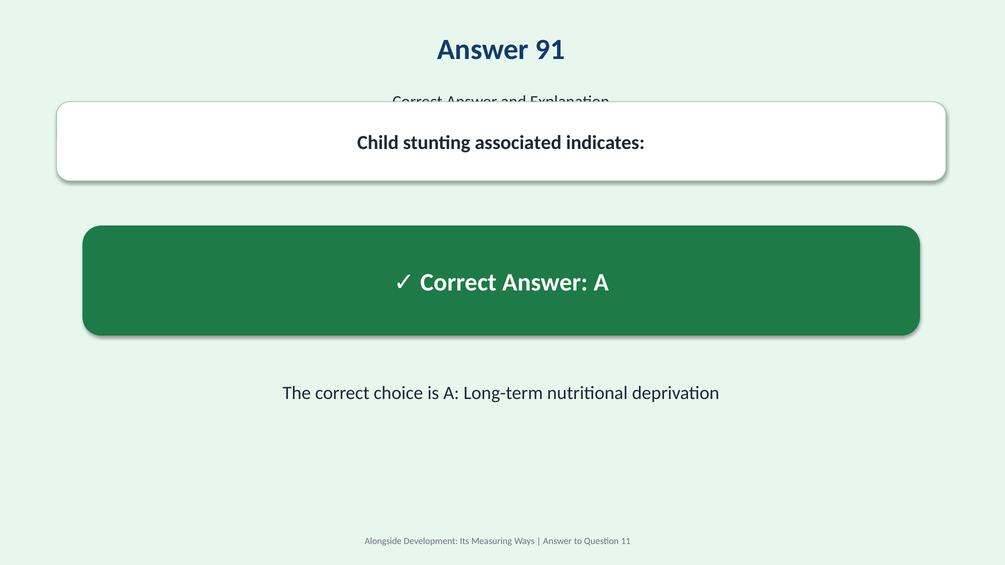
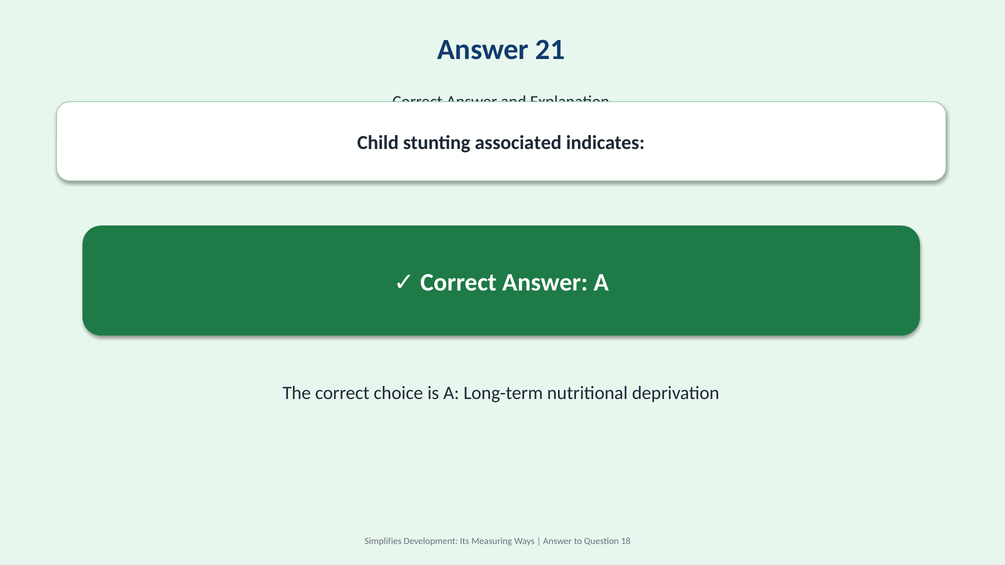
91: 91 -> 21
Alongside: Alongside -> Simplifies
11: 11 -> 18
